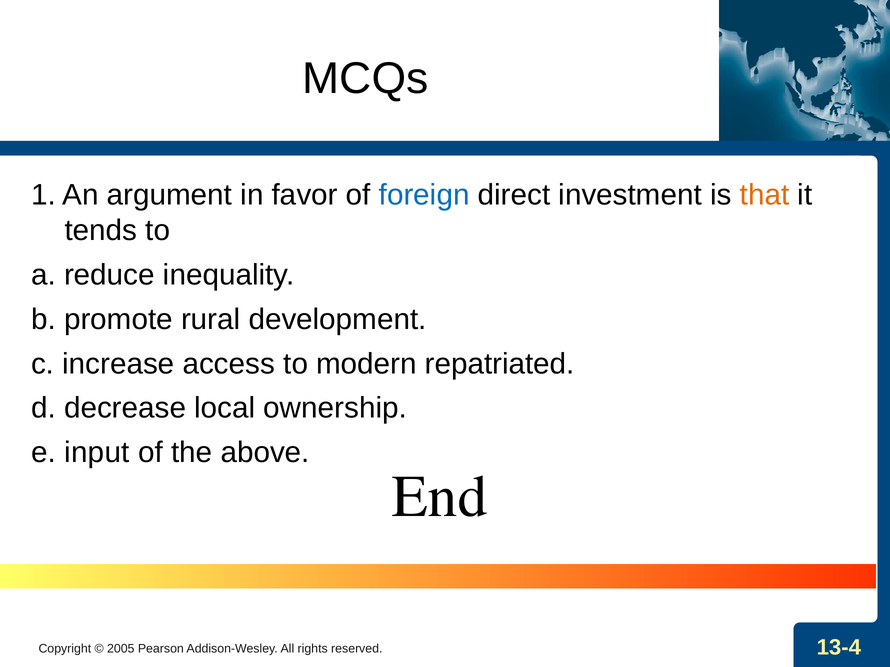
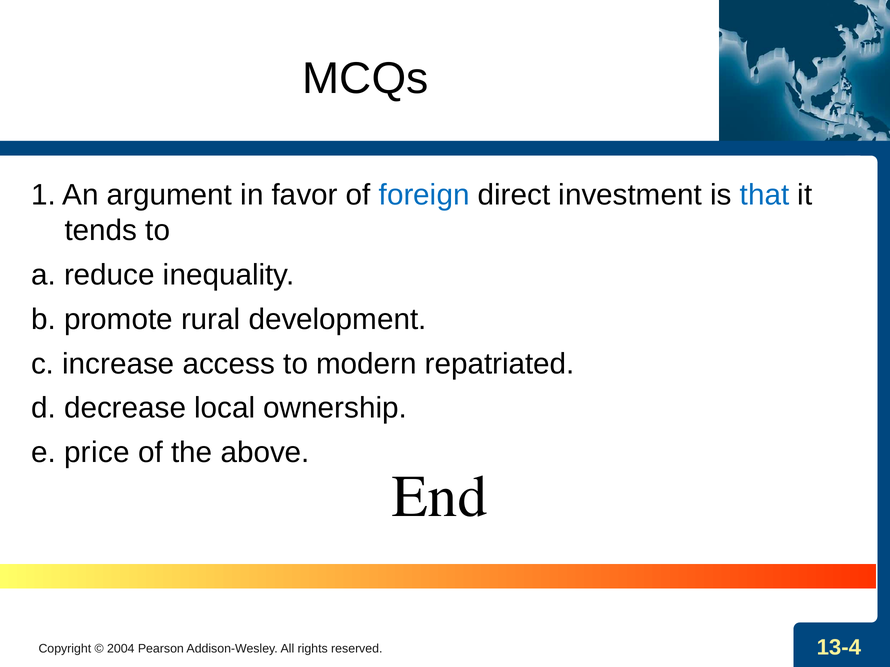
that colour: orange -> blue
input: input -> price
2005: 2005 -> 2004
